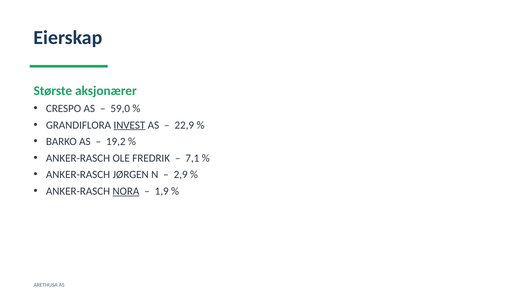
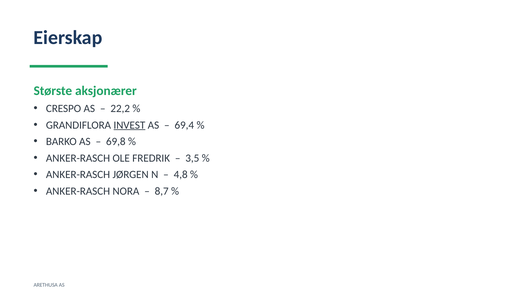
59,0: 59,0 -> 22,2
22,9: 22,9 -> 69,4
19,2: 19,2 -> 69,8
7,1: 7,1 -> 3,5
2,9: 2,9 -> 4,8
NORA underline: present -> none
1,9: 1,9 -> 8,7
